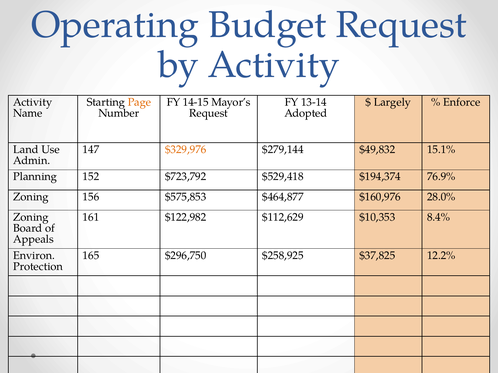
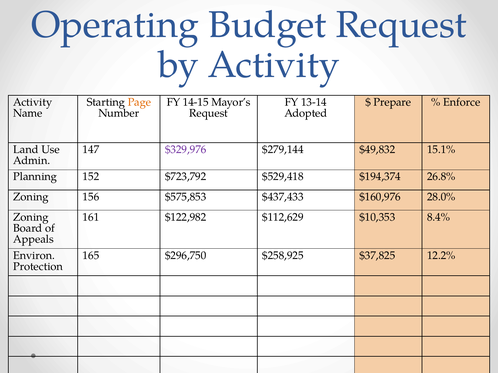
Largely: Largely -> Prepare
$329,976 colour: orange -> purple
76.9%: 76.9% -> 26.8%
$464,877: $464,877 -> $437,433
